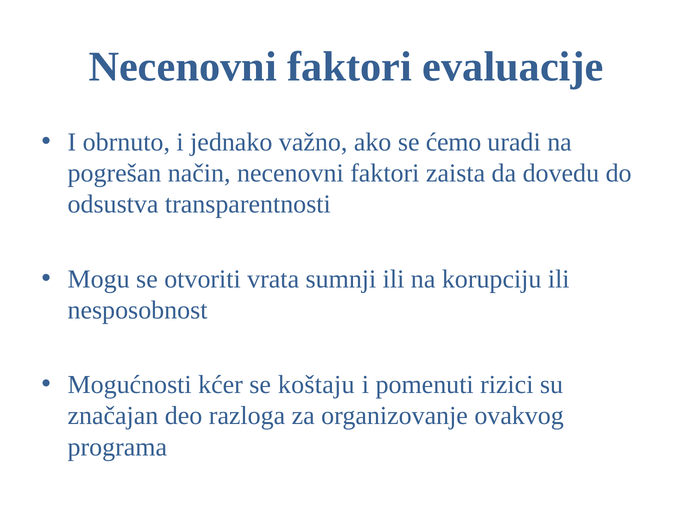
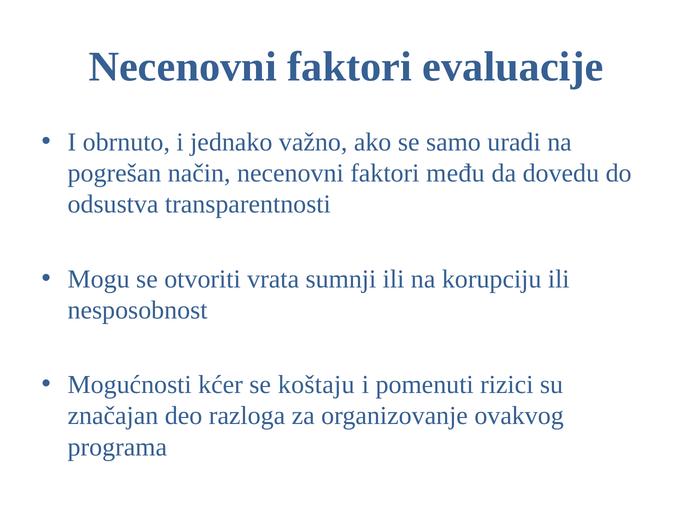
ćemo: ćemo -> samo
zaista: zaista -> među
